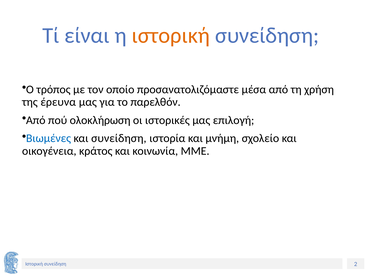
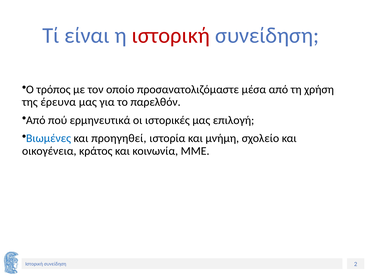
ιστορική at (171, 36) colour: orange -> red
ολοκλήρωση: ολοκλήρωση -> ερμηνευτικά
και συνείδηση: συνείδηση -> προηγηθεί
